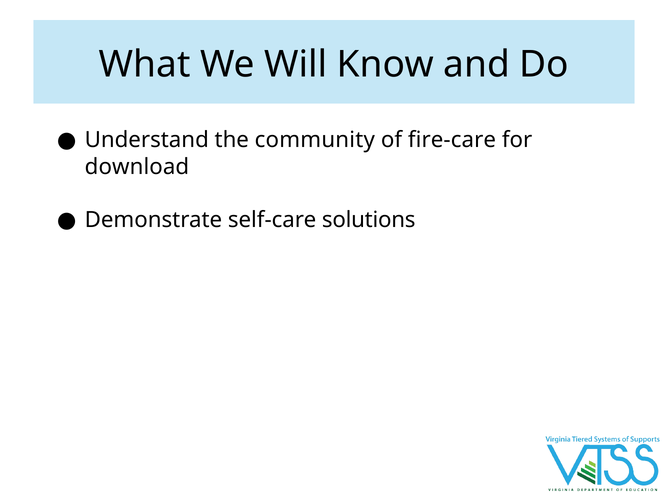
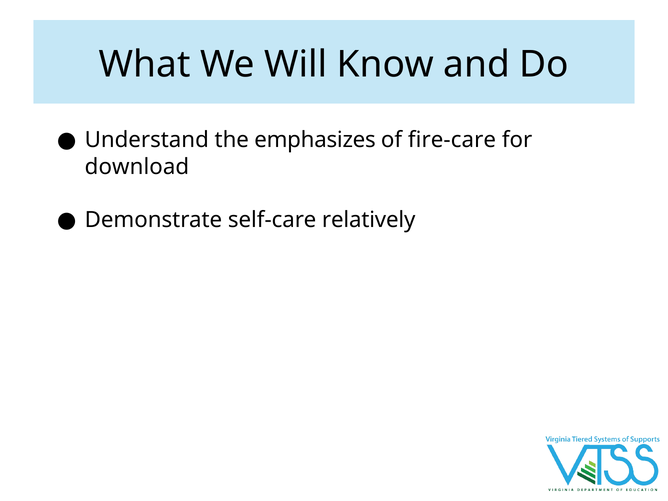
community: community -> emphasizes
solutions: solutions -> relatively
